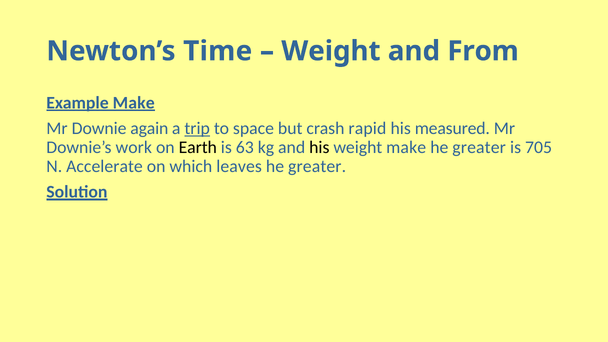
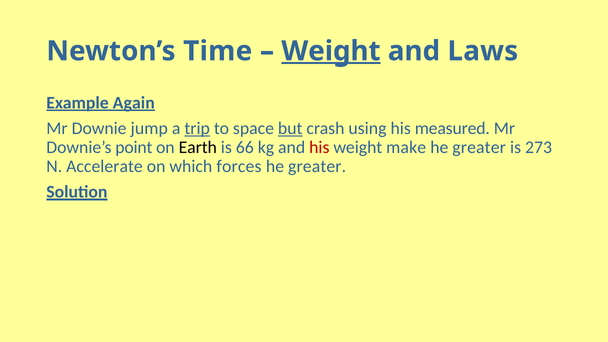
Weight at (331, 51) underline: none -> present
From: From -> Laws
Example Make: Make -> Again
again: again -> jump
but underline: none -> present
rapid: rapid -> using
work: work -> point
63: 63 -> 66
his at (319, 147) colour: black -> red
705: 705 -> 273
leaves: leaves -> forces
